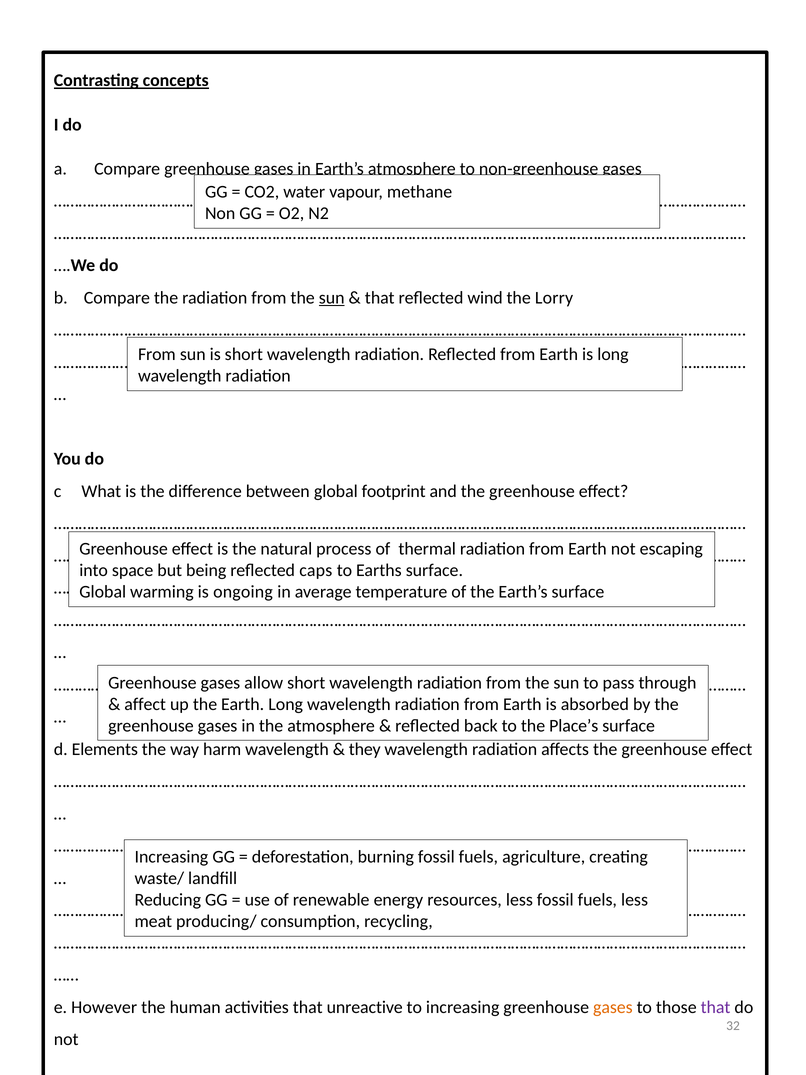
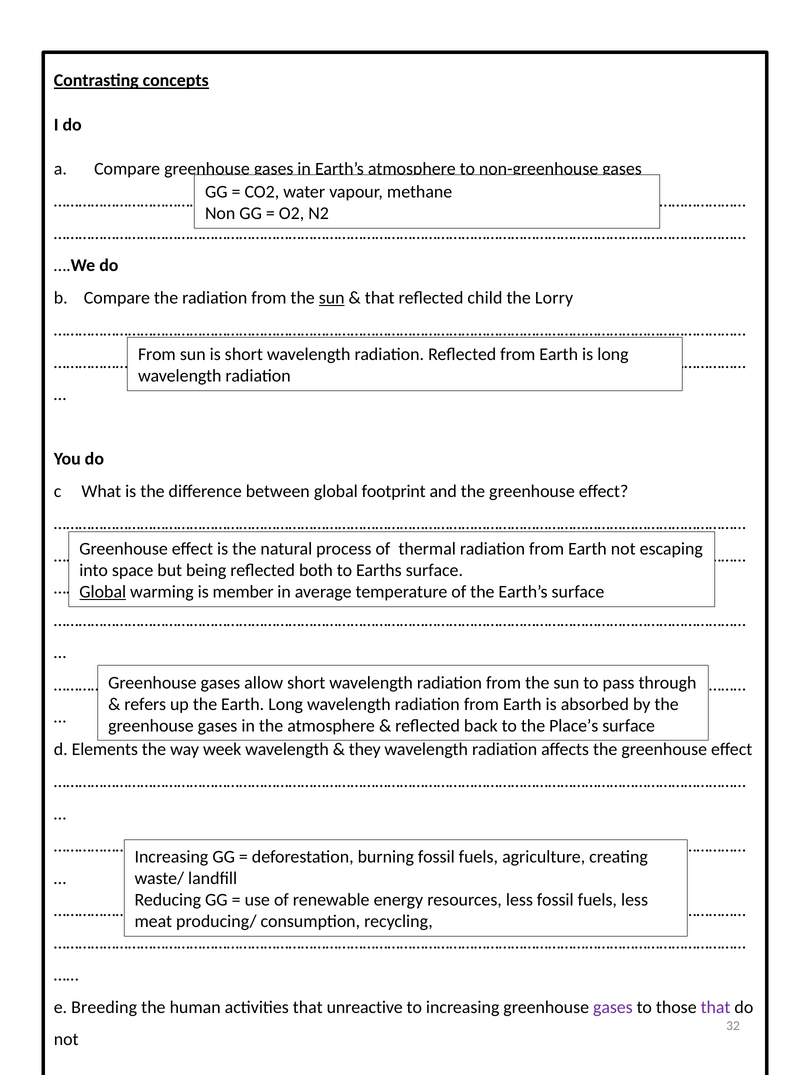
wind: wind -> child
caps: caps -> both
Global at (103, 592) underline: none -> present
ongoing: ongoing -> member
affect: affect -> refers
harm: harm -> week
However: However -> Breeding
gases at (613, 1007) colour: orange -> purple
